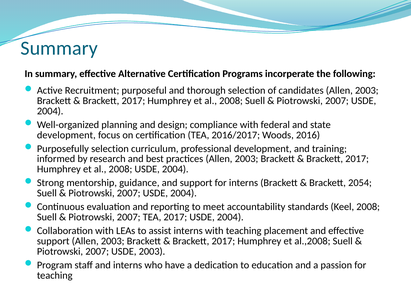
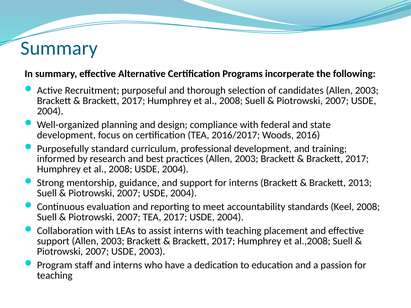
Purposefully selection: selection -> standard
2054: 2054 -> 2013
